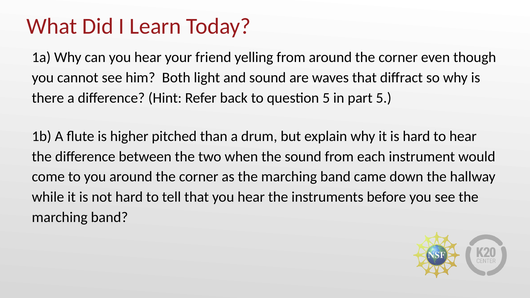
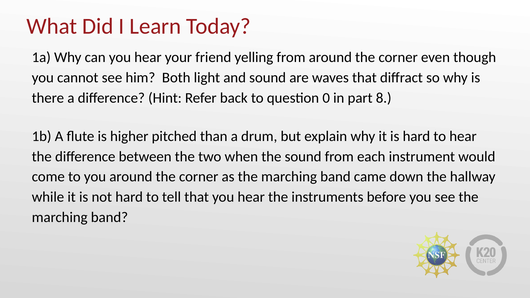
question 5: 5 -> 0
part 5: 5 -> 8
